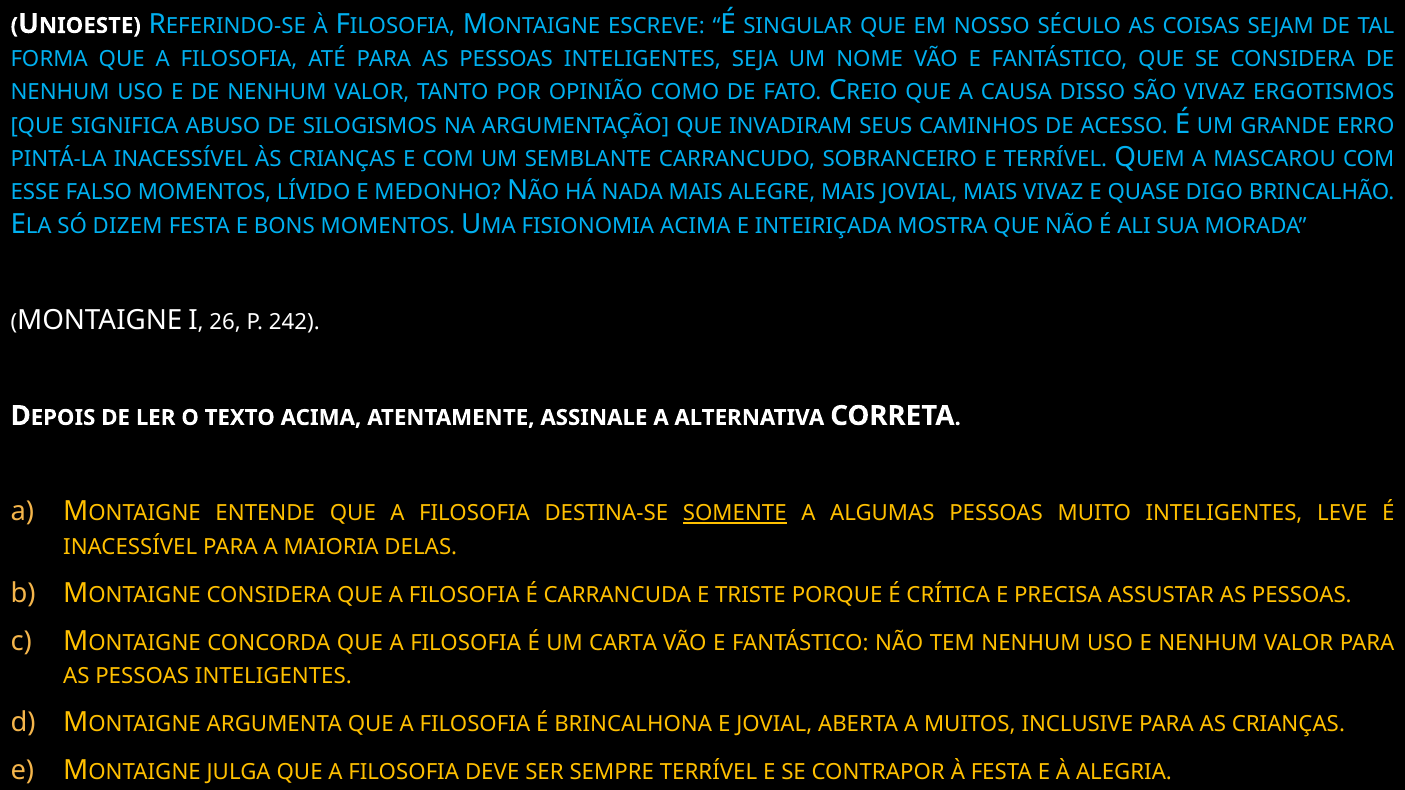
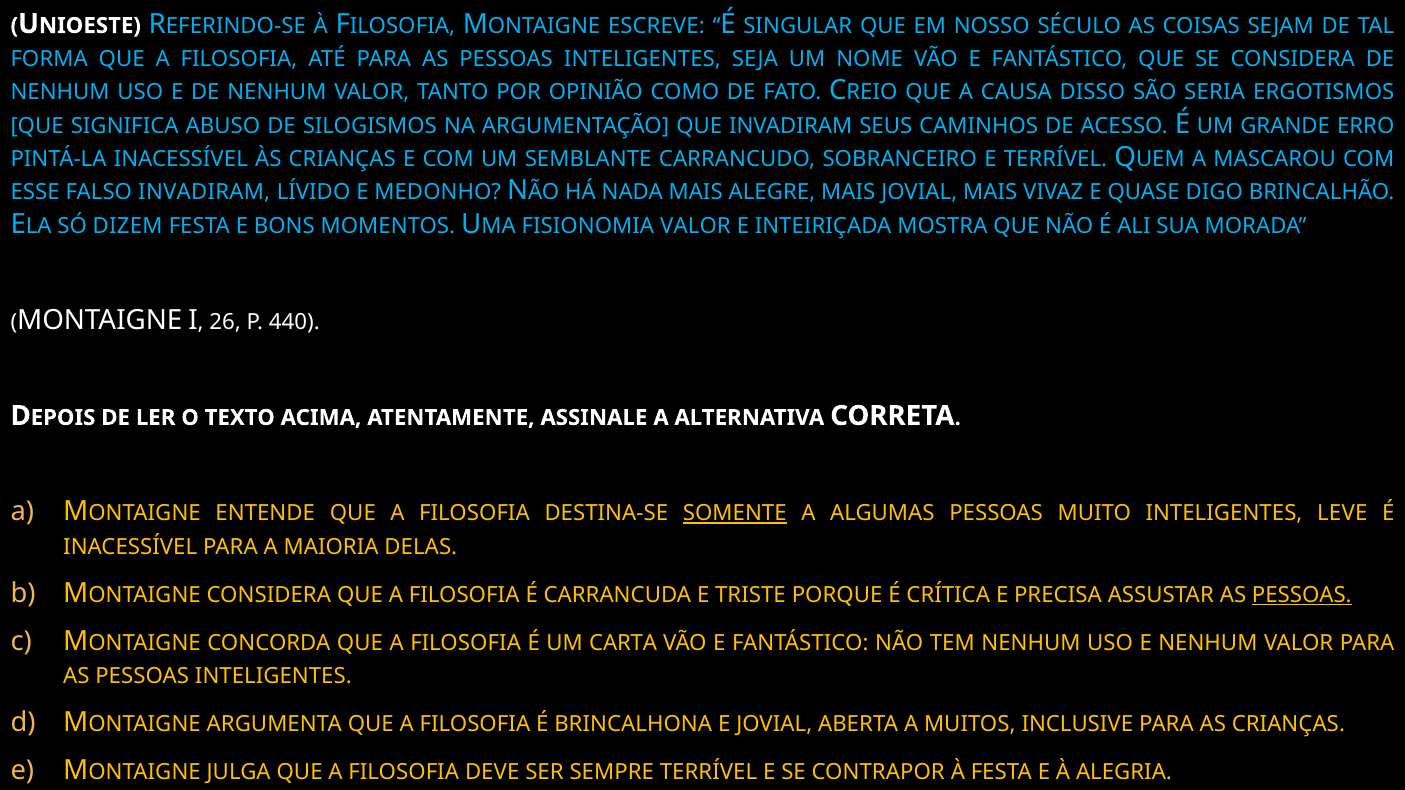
SÃO VIVAZ: VIVAZ -> SERIA
FALSO MOMENTOS: MOMENTOS -> INVADIRAM
FISIONOMIA ACIMA: ACIMA -> VALOR
242: 242 -> 440
PESSOAS at (1302, 595) underline: none -> present
